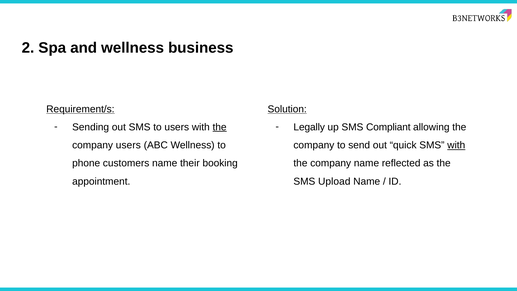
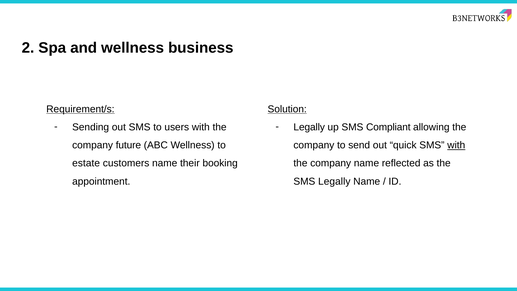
the at (220, 127) underline: present -> none
company users: users -> future
phone: phone -> estate
SMS Upload: Upload -> Legally
